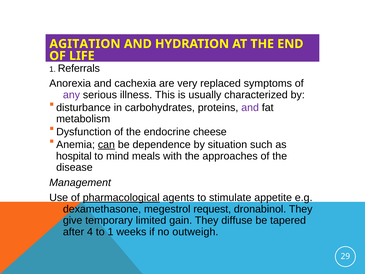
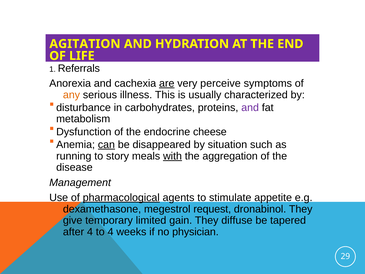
are underline: none -> present
replaced: replaced -> perceive
any colour: purple -> orange
dependence: dependence -> disappeared
hospital: hospital -> running
mind: mind -> story
with underline: none -> present
approaches: approaches -> aggregation
to 1: 1 -> 4
outweigh: outweigh -> physician
